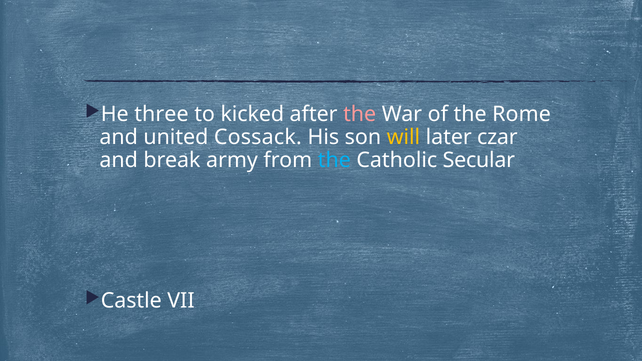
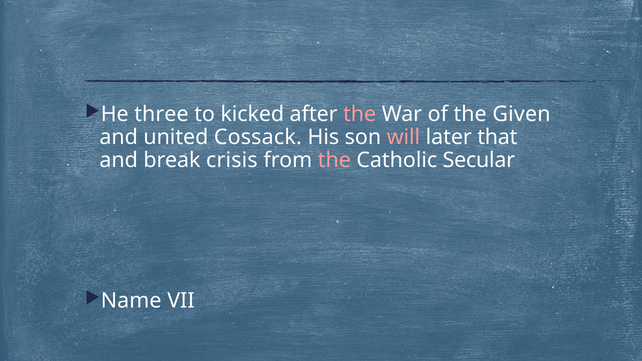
Rome: Rome -> Given
will colour: yellow -> pink
czar: czar -> that
army: army -> crisis
the at (334, 160) colour: light blue -> pink
Castle: Castle -> Name
